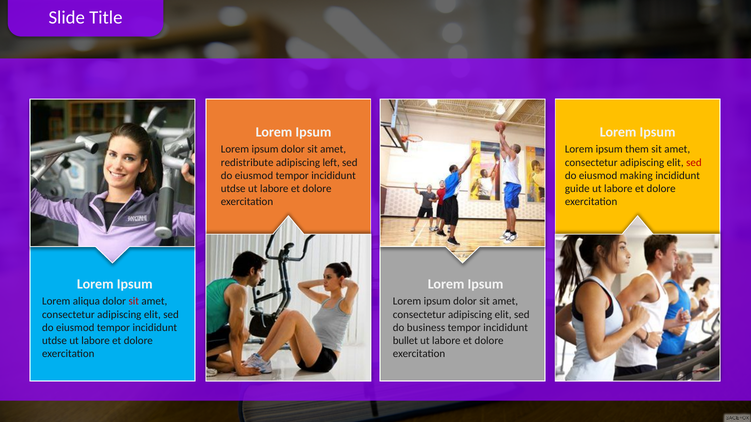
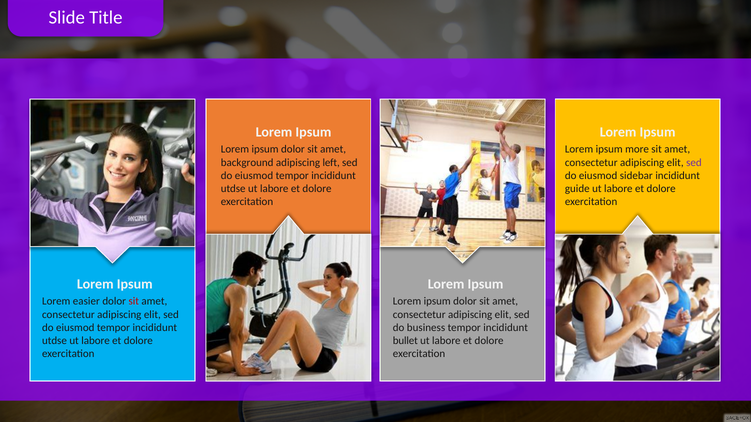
them: them -> more
redistribute: redistribute -> background
sed at (694, 163) colour: red -> purple
making: making -> sidebar
aliqua: aliqua -> easier
